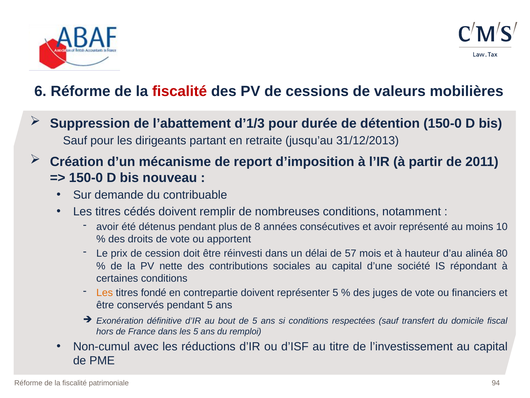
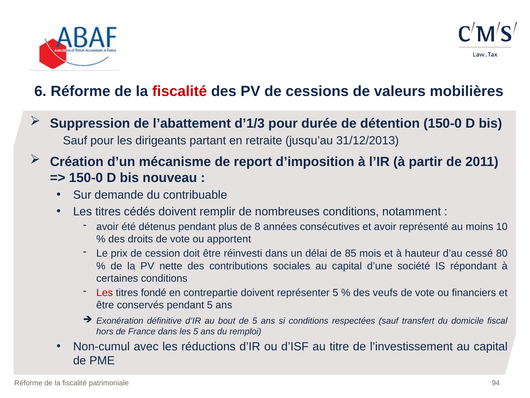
57: 57 -> 85
alinéa: alinéa -> cessé
Les at (105, 292) colour: orange -> red
juges: juges -> veufs
